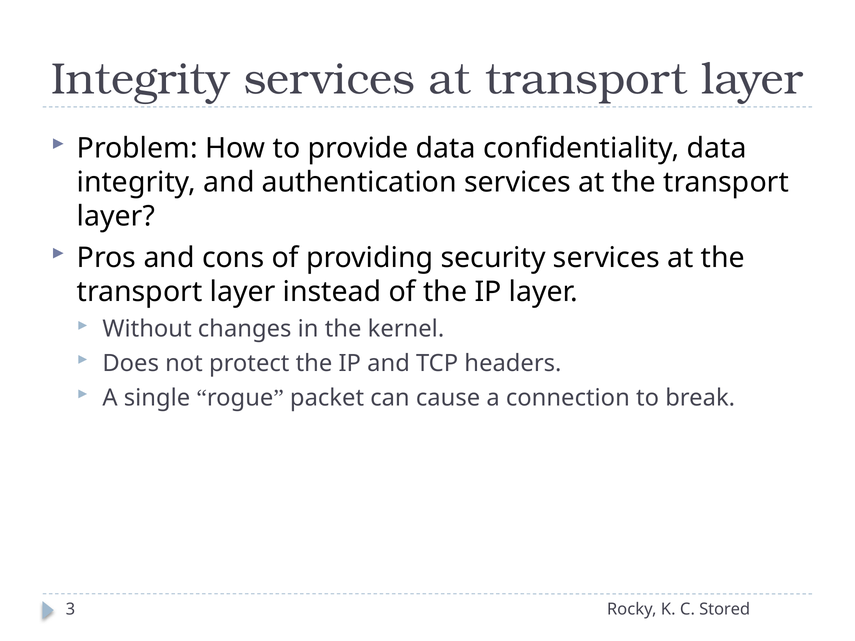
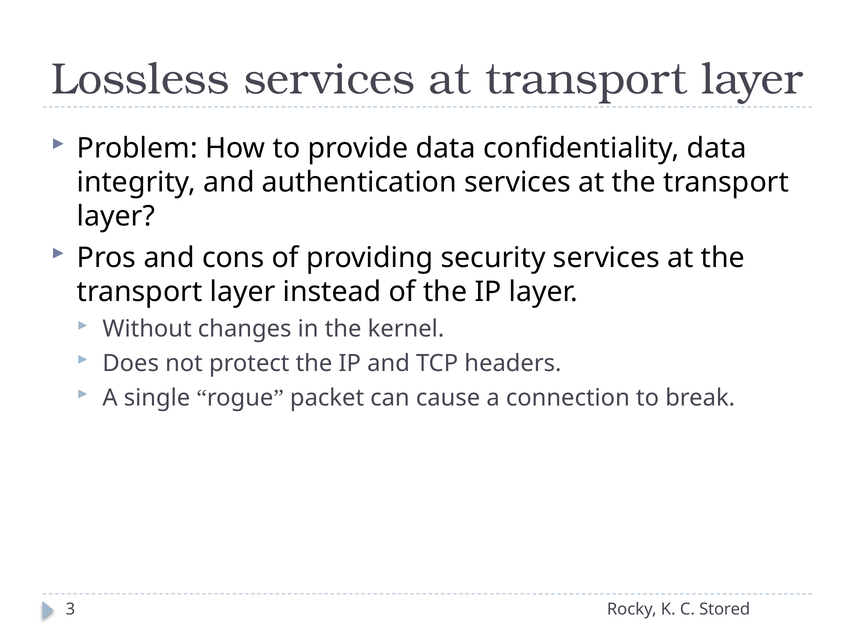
Integrity at (140, 79): Integrity -> Lossless
